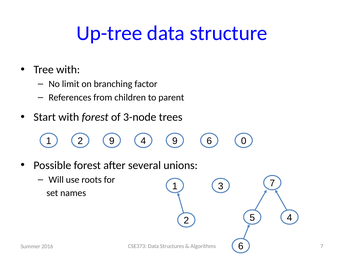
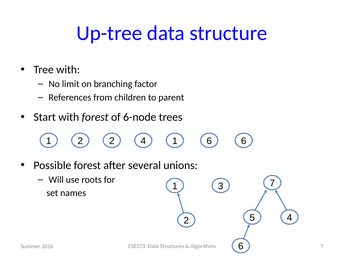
3-node: 3-node -> 6-node
2 9: 9 -> 2
4 9: 9 -> 1
6 0: 0 -> 6
